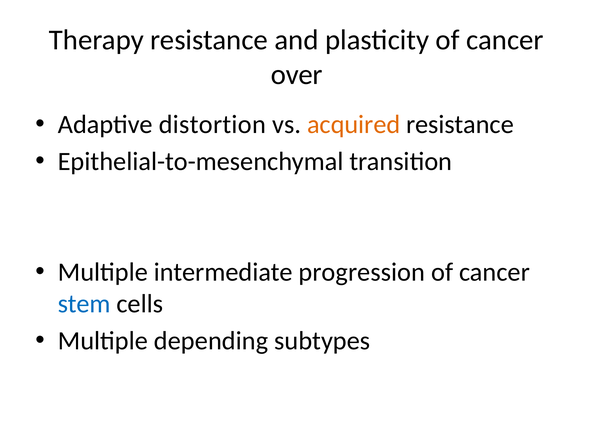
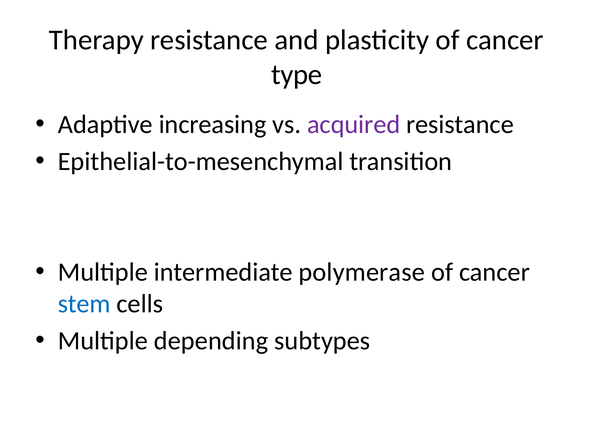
over: over -> type
distortion: distortion -> increasing
acquired colour: orange -> purple
progression: progression -> polymerase
